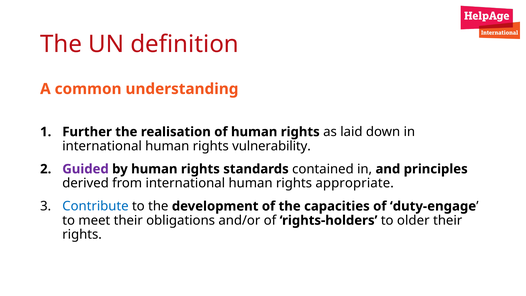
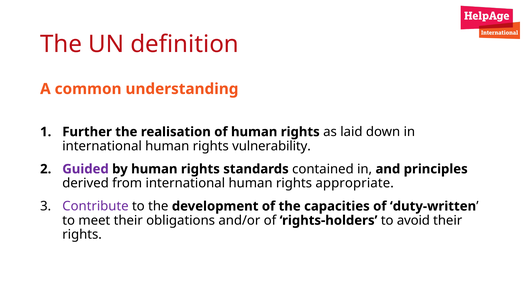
Contribute colour: blue -> purple
duty-engage: duty-engage -> duty-written
older: older -> avoid
